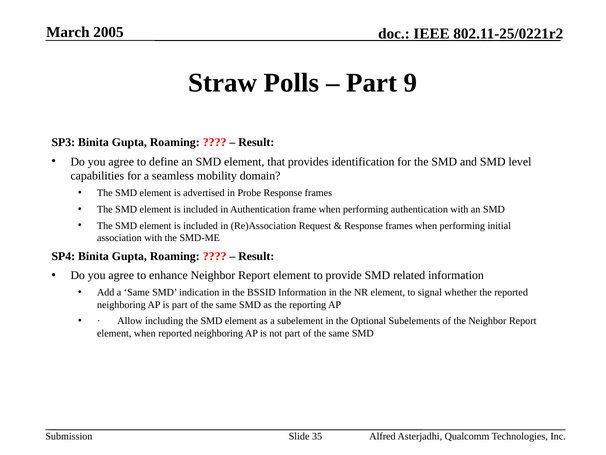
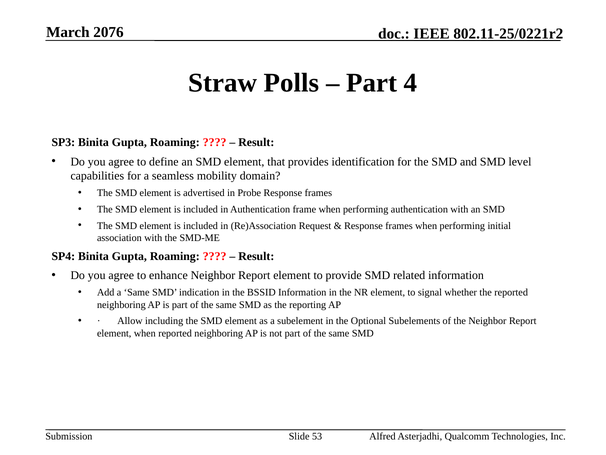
2005: 2005 -> 2076
9: 9 -> 4
35: 35 -> 53
